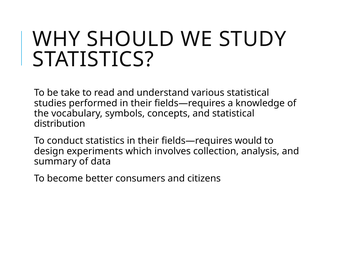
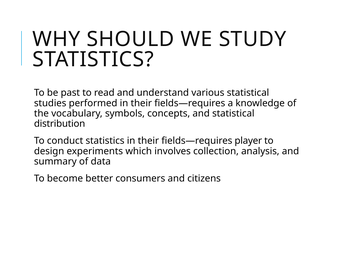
take: take -> past
would: would -> player
